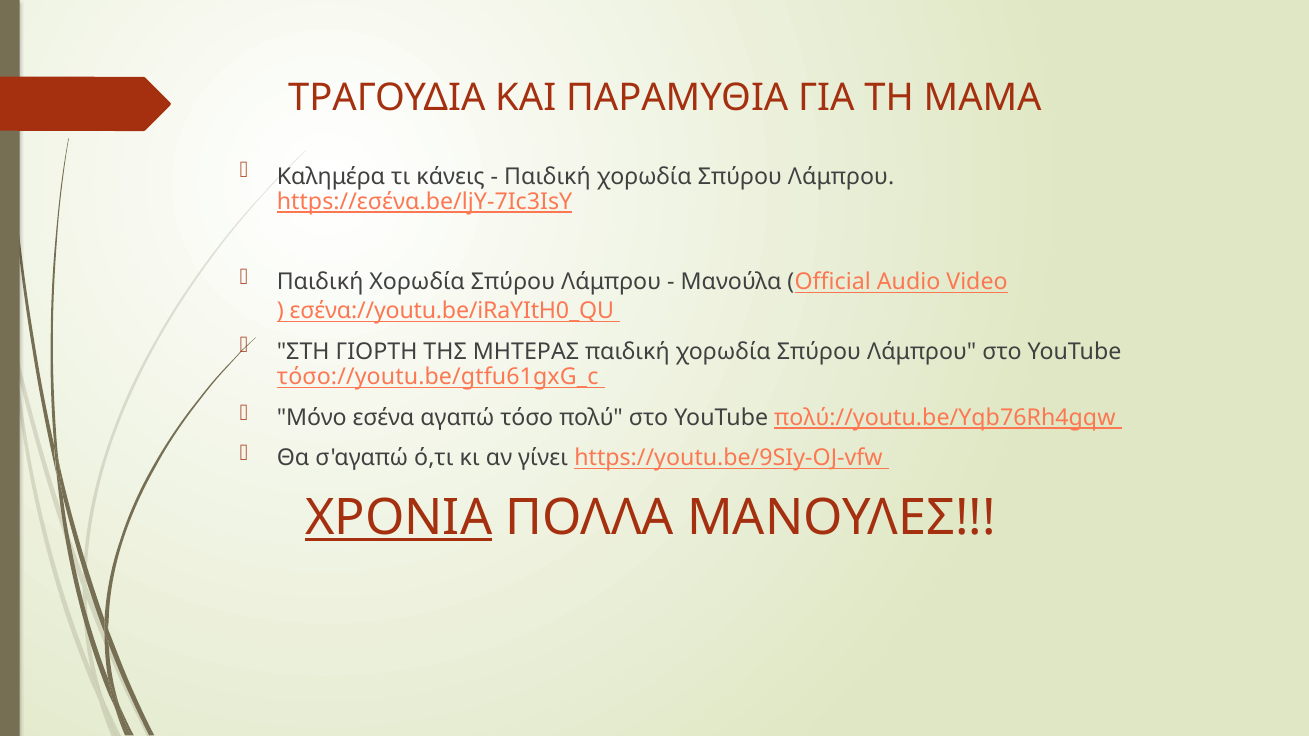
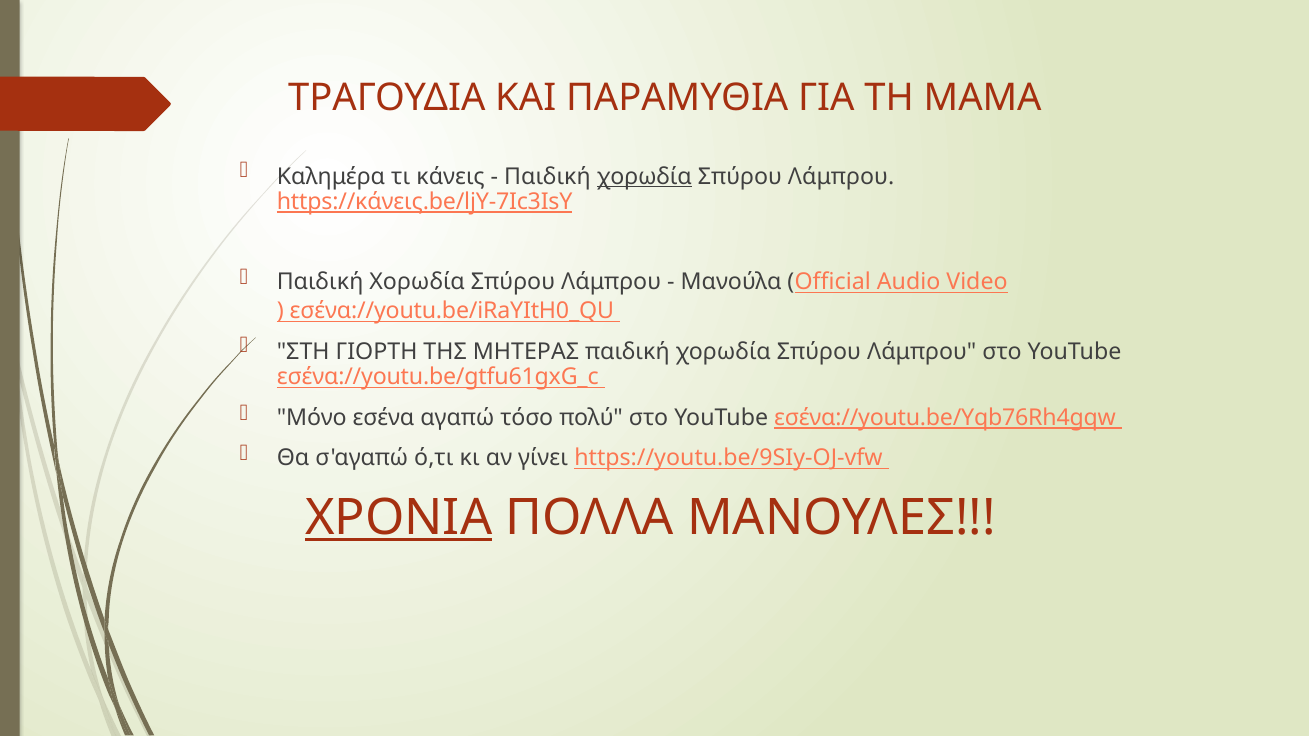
χορωδία at (644, 177) underline: none -> present
https://εσένα.be/ljY-7Ic3IsY: https://εσένα.be/ljY-7Ic3IsY -> https://κάνεις.be/ljY-7Ic3IsY
τόσο://youtu.be/gtfu61gxG_c: τόσο://youtu.be/gtfu61gxG_c -> εσένα://youtu.be/gtfu61gxG_c
πολύ://youtu.be/Yqb76Rh4gqw: πολύ://youtu.be/Yqb76Rh4gqw -> εσένα://youtu.be/Yqb76Rh4gqw
